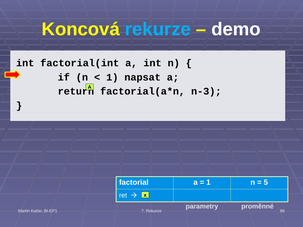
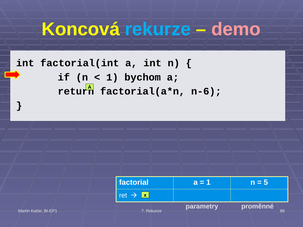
demo colour: white -> pink
napsat: napsat -> bychom
n-3: n-3 -> n-6
